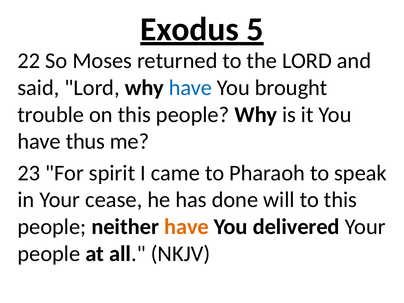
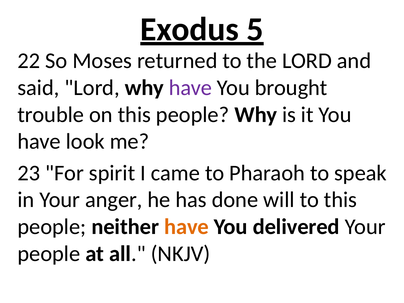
have at (190, 88) colour: blue -> purple
thus: thus -> look
cease: cease -> anger
